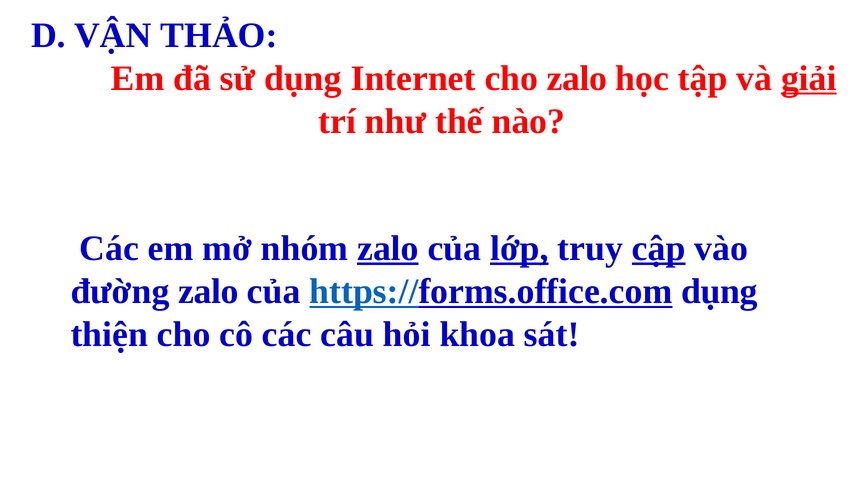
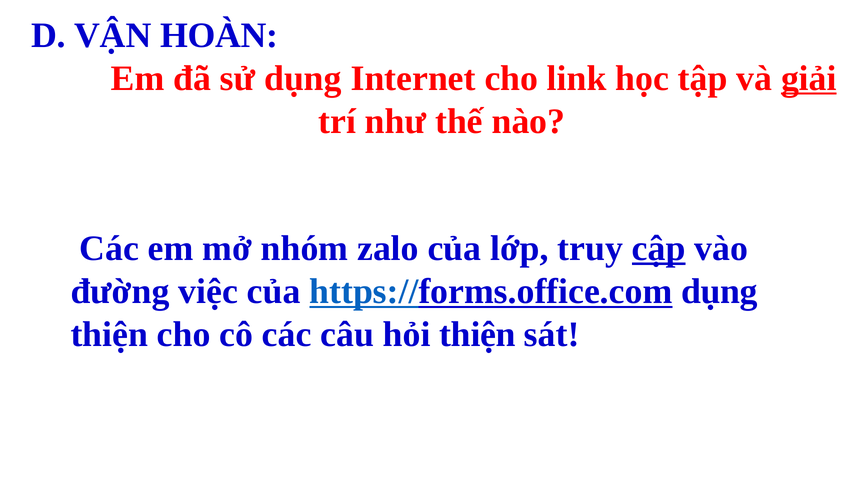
THẢO: THẢO -> HOÀN
cho zalo: zalo -> link
zalo at (388, 248) underline: present -> none
lớp underline: present -> none
đường zalo: zalo -> việc
hỏi khoa: khoa -> thiện
